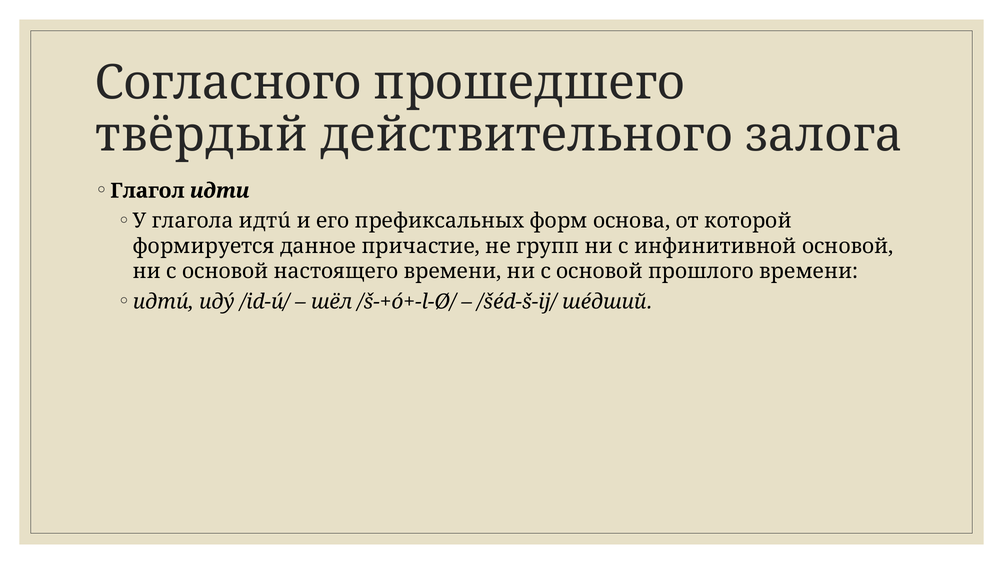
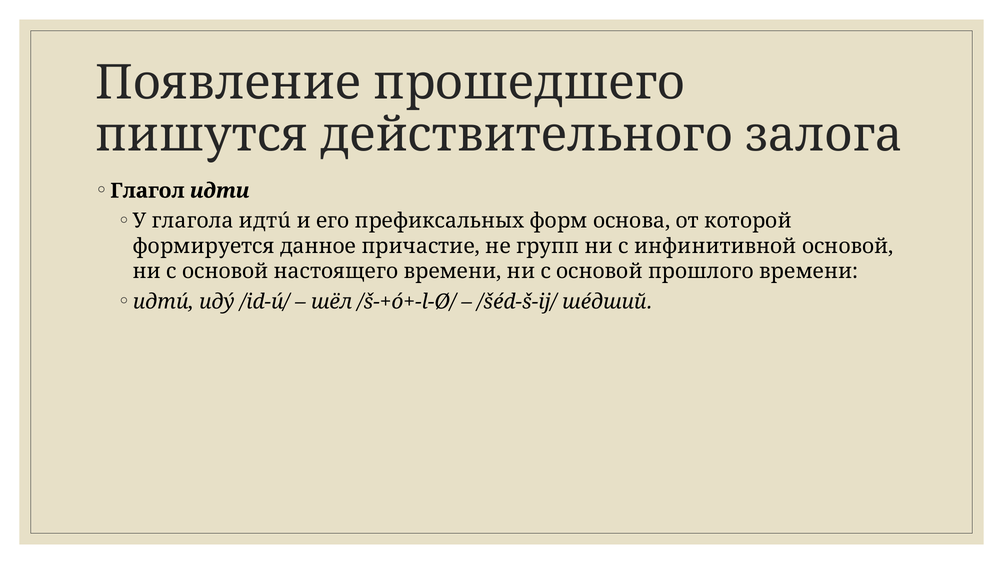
Согласного: Согласного -> Появление
твёрдый: твёрдый -> пишутся
